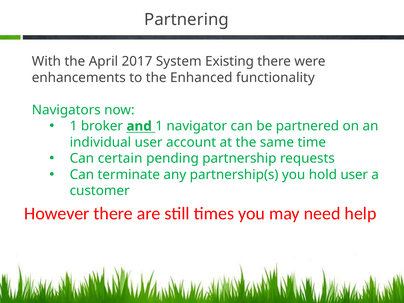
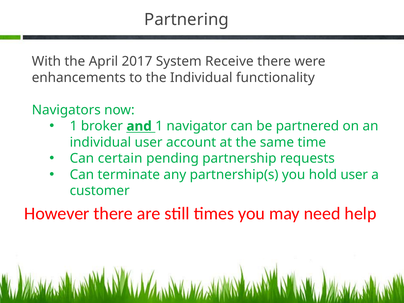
Existing: Existing -> Receive
the Enhanced: Enhanced -> Individual
